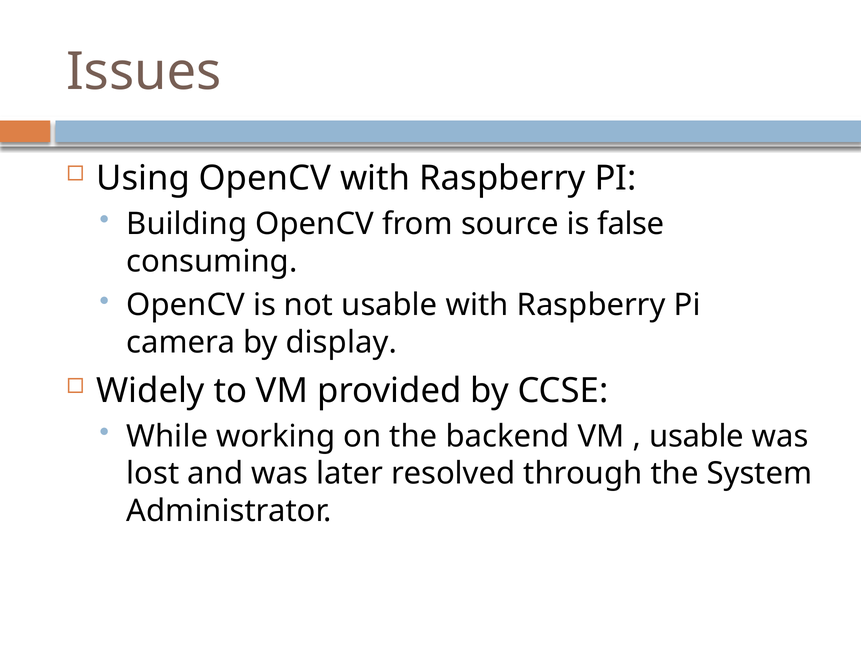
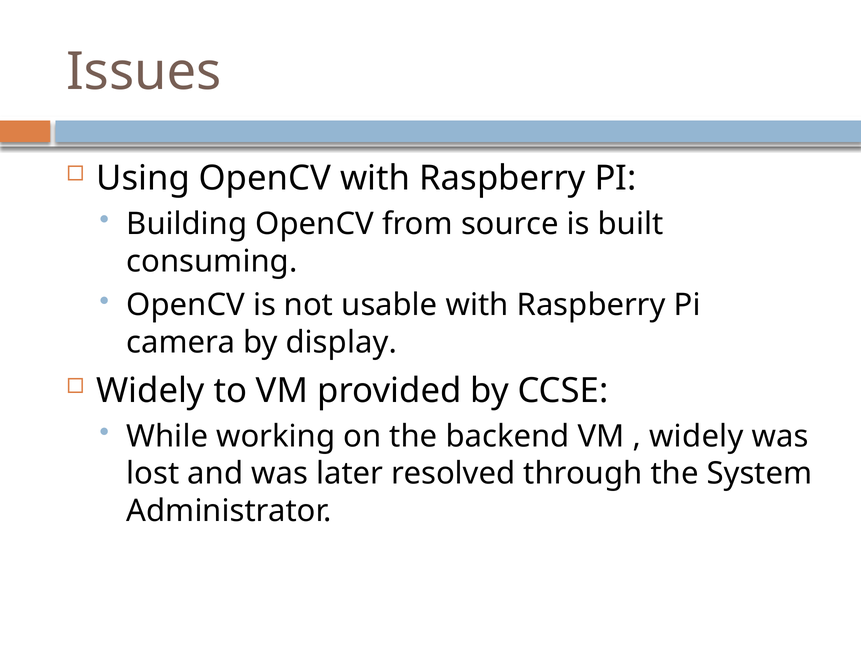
false: false -> built
usable at (697, 436): usable -> widely
